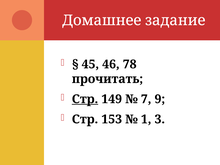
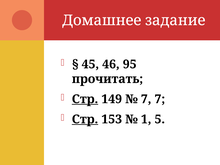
78: 78 -> 95
7 9: 9 -> 7
Стр at (85, 119) underline: none -> present
3: 3 -> 5
